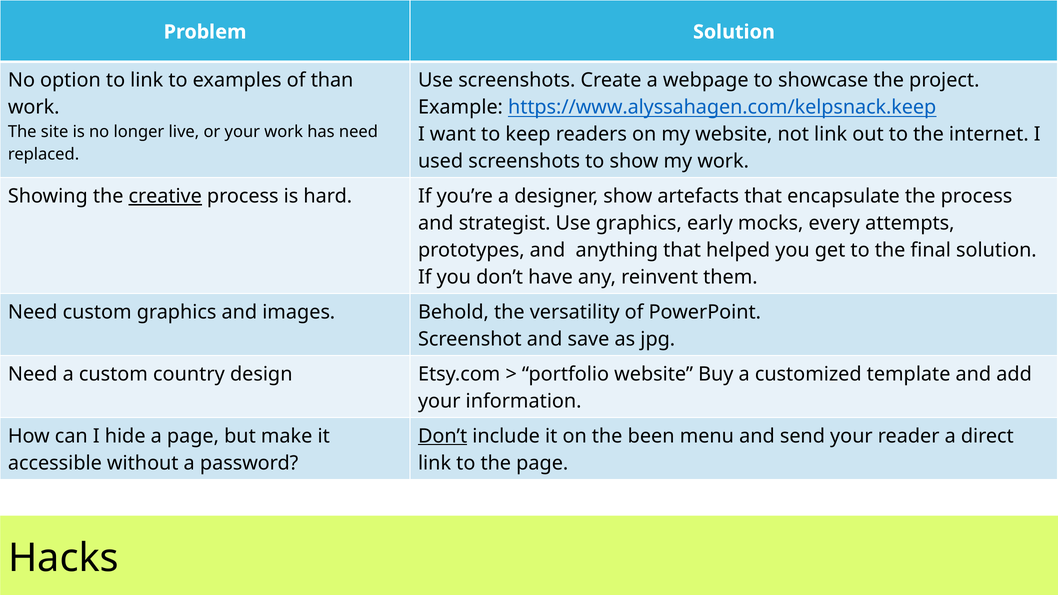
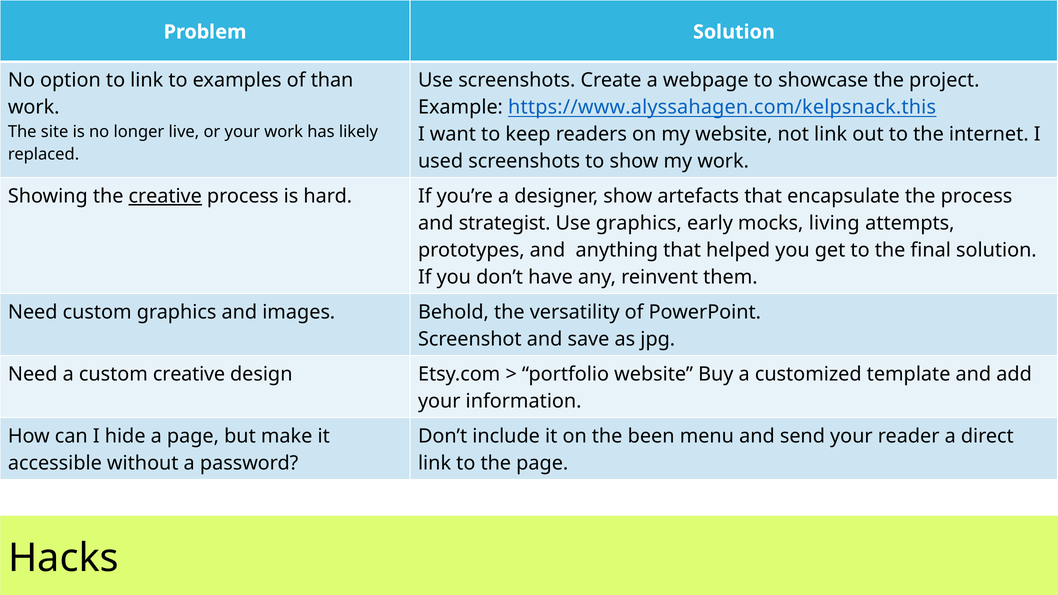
https://www.alyssahagen.com/kelpsnack.keep: https://www.alyssahagen.com/kelpsnack.keep -> https://www.alyssahagen.com/kelpsnack.this
has need: need -> likely
every: every -> living
custom country: country -> creative
Don’t at (443, 436) underline: present -> none
